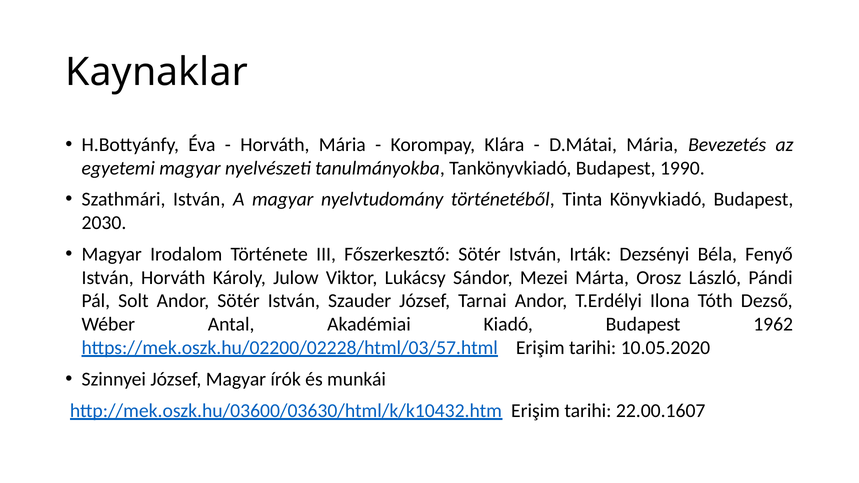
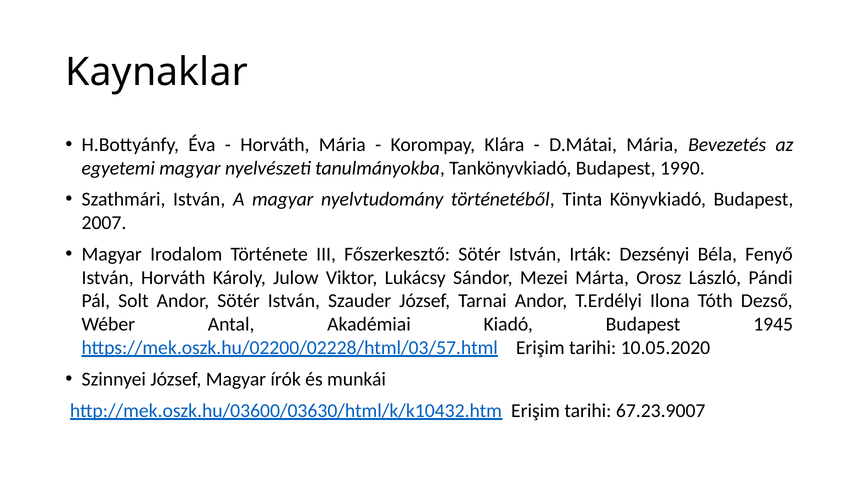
2030: 2030 -> 2007
1962: 1962 -> 1945
22.00.1607: 22.00.1607 -> 67.23.9007
